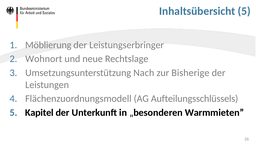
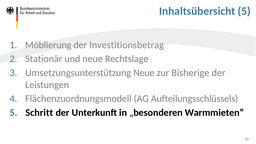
Leistungserbringer: Leistungserbringer -> Investitionsbetrag
Wohnort: Wohnort -> Stationär
Umsetzungsunterstützung Nach: Nach -> Neue
Kapitel: Kapitel -> Schritt
